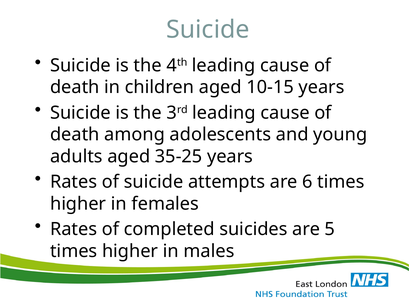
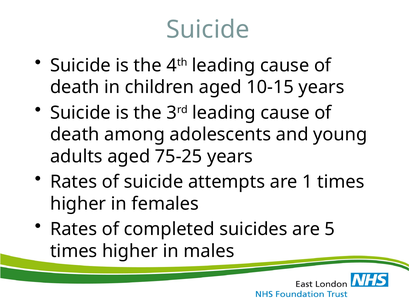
35-25: 35-25 -> 75-25
6: 6 -> 1
